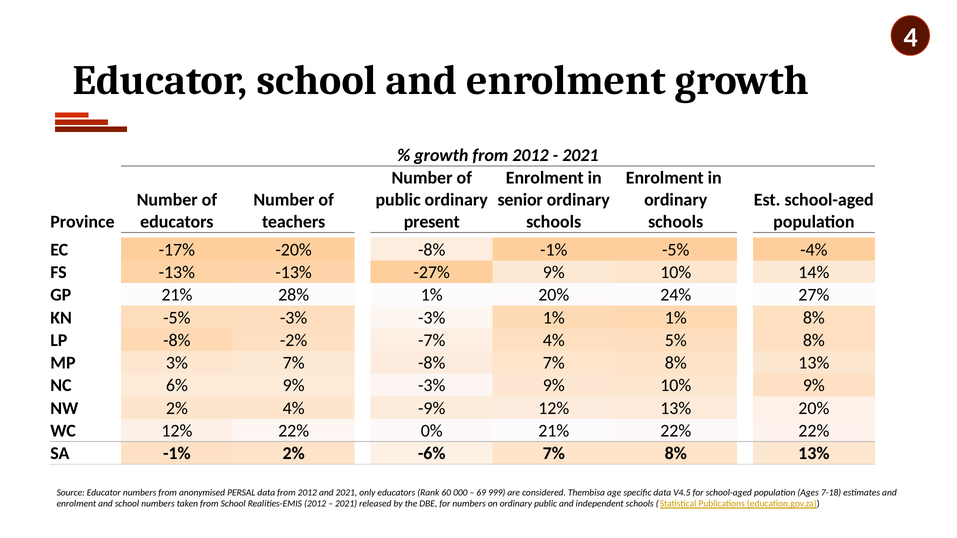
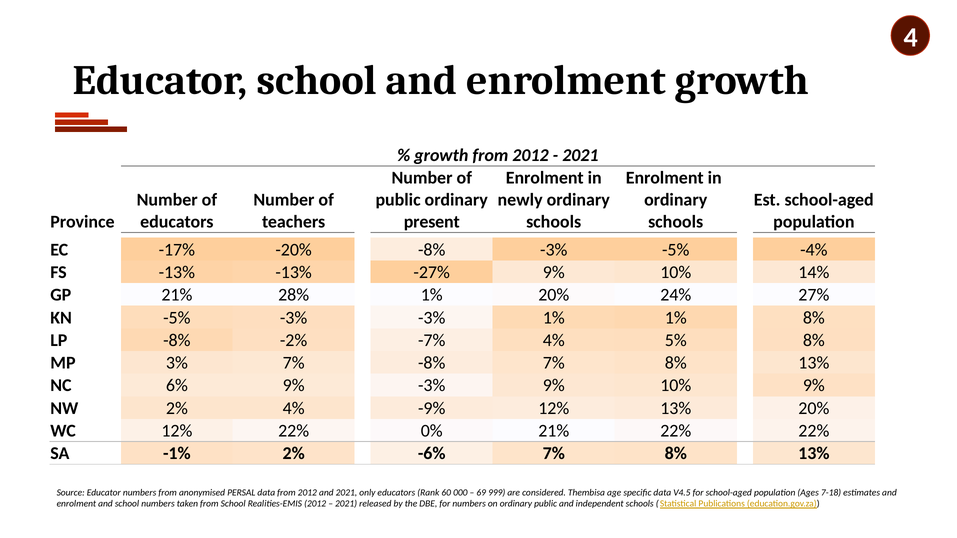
senior: senior -> newly
-8% -1%: -1% -> -3%
